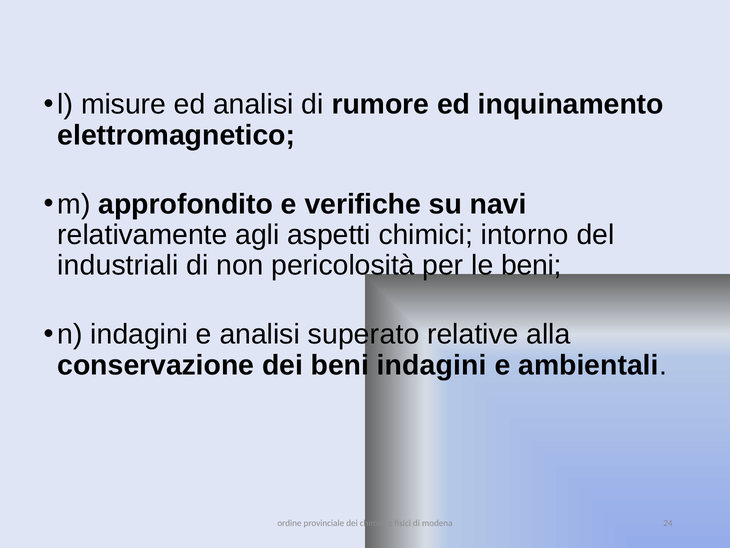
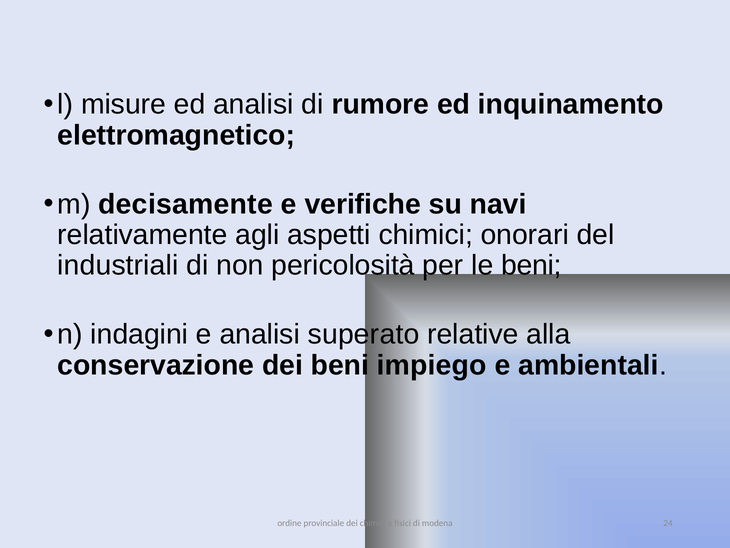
approfondito: approfondito -> decisamente
intorno: intorno -> onorari
beni indagini: indagini -> impiego
